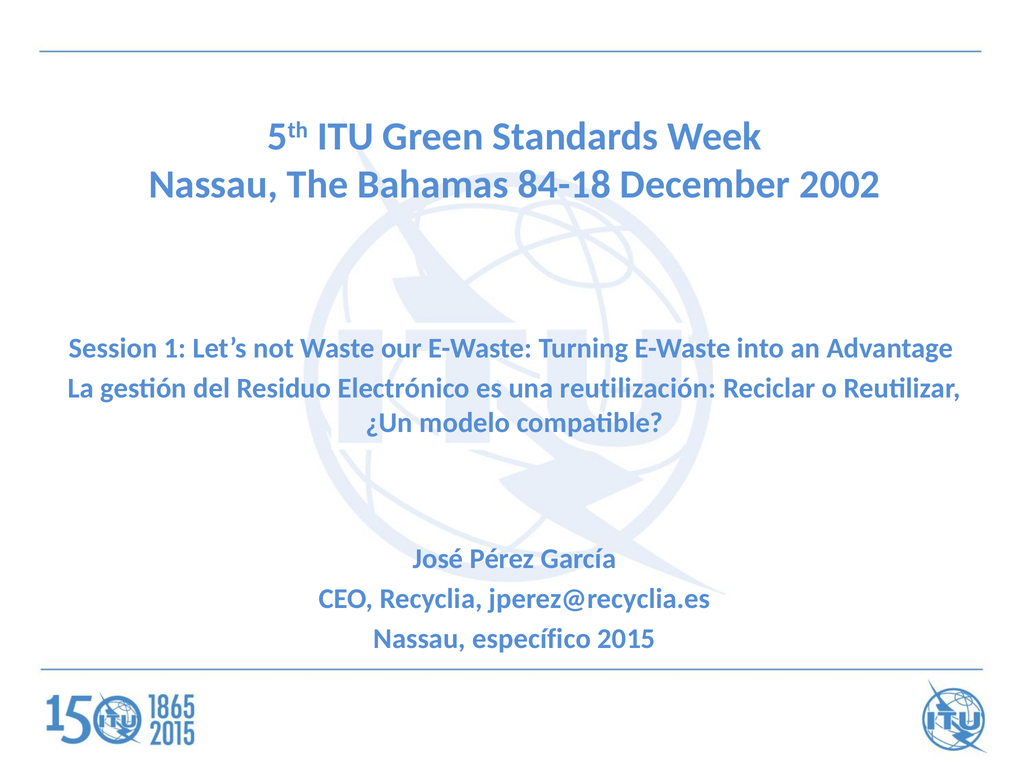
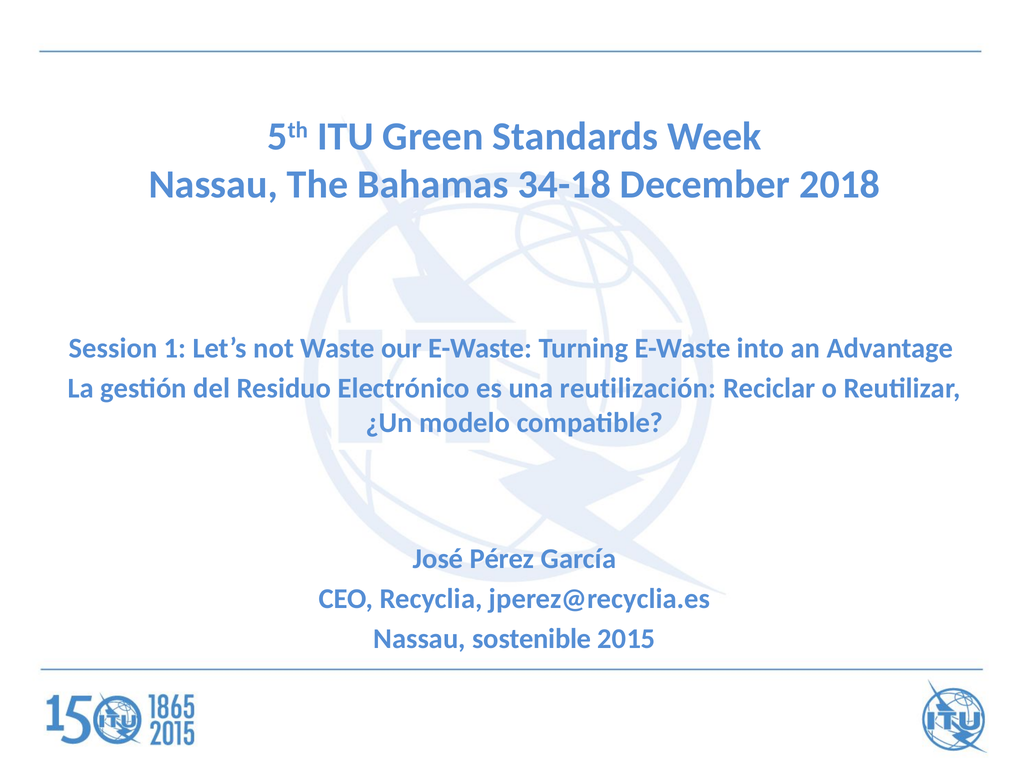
84-18: 84-18 -> 34-18
2002: 2002 -> 2018
específico: específico -> sostenible
